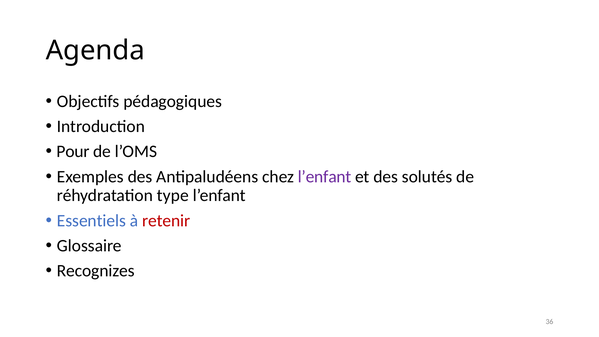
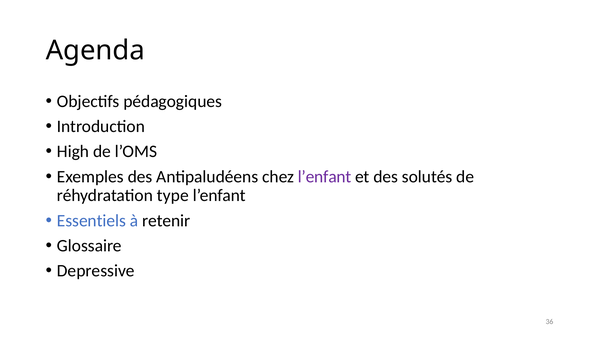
Pour: Pour -> High
retenir colour: red -> black
Recognizes: Recognizes -> Depressive
